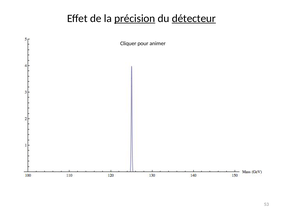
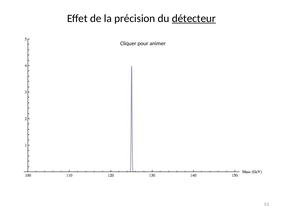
précision underline: present -> none
